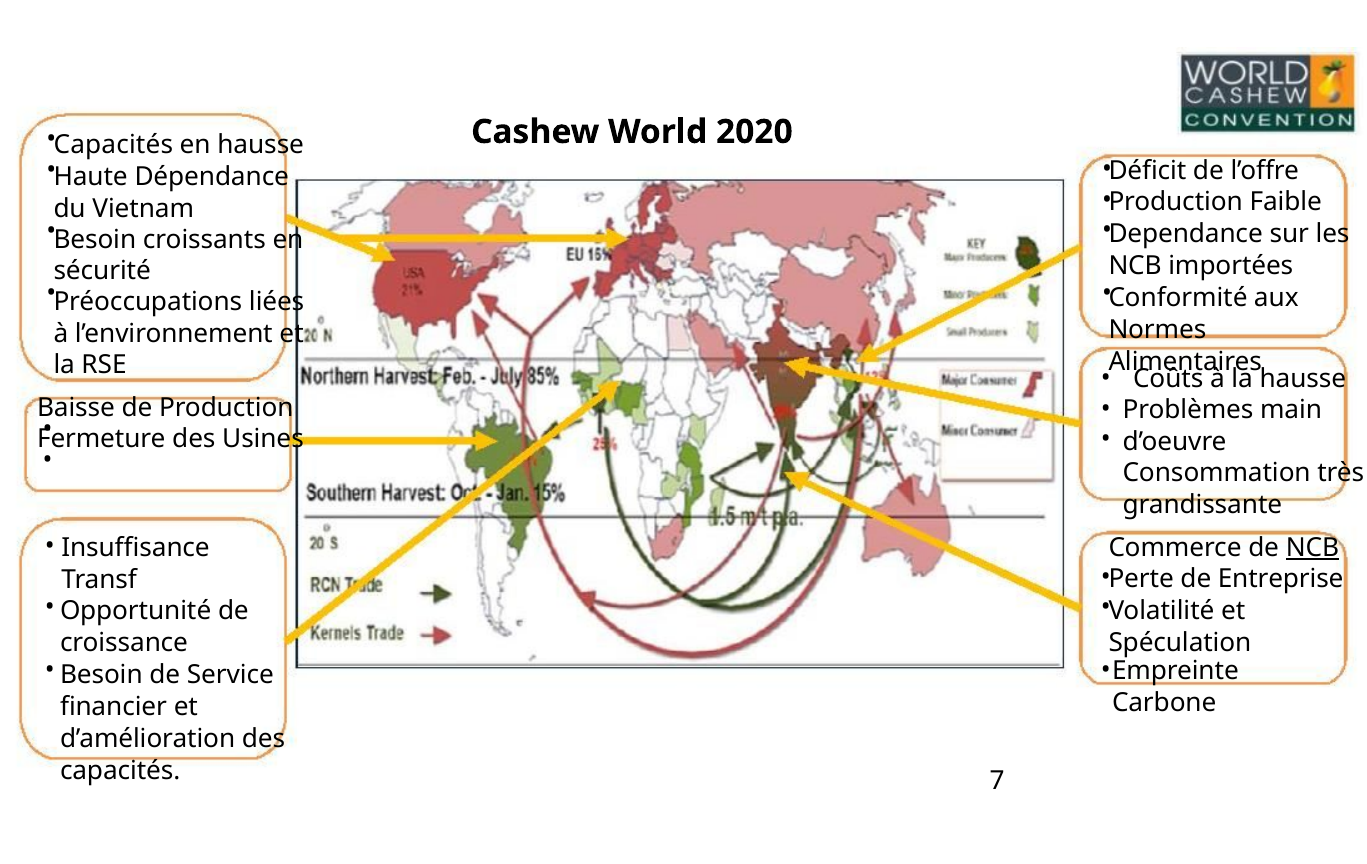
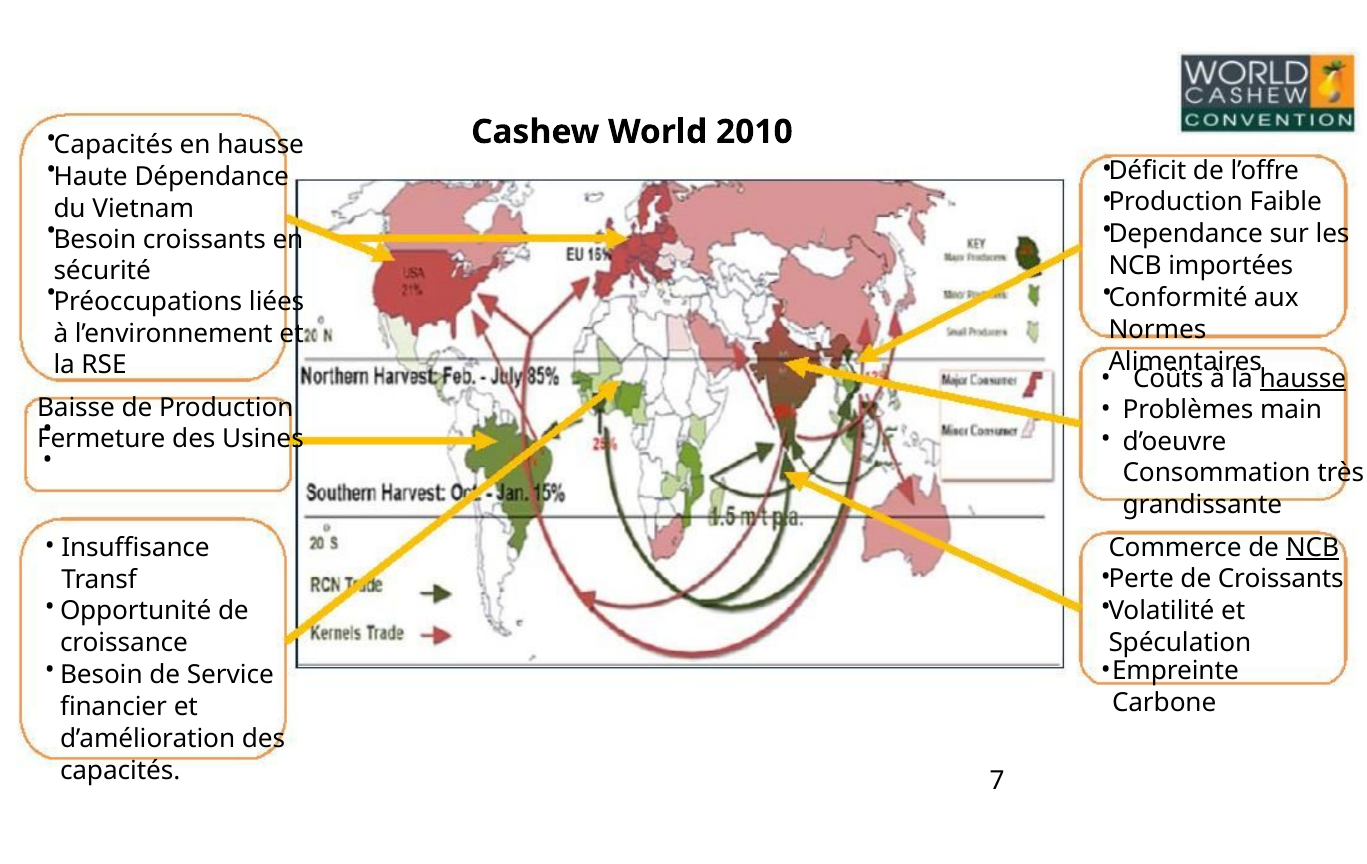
2020: 2020 -> 2010
hausse at (1303, 379) underline: none -> present
de Entreprise: Entreprise -> Croissants
